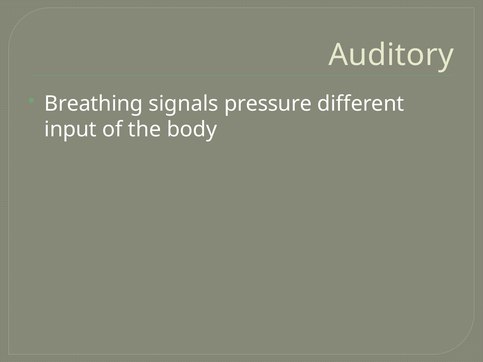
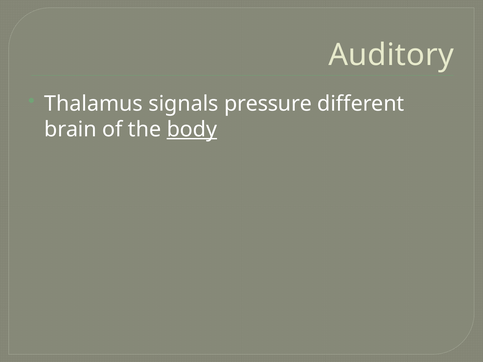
Breathing: Breathing -> Thalamus
input: input -> brain
body underline: none -> present
